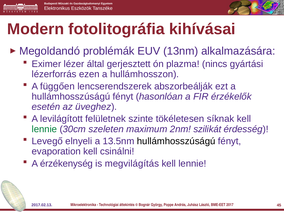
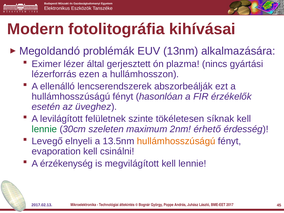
függően: függően -> ellenálló
szilikát: szilikát -> érhető
hullámhosszúságú at (176, 141) colour: black -> orange
megvilágítás: megvilágítás -> megvilágított
